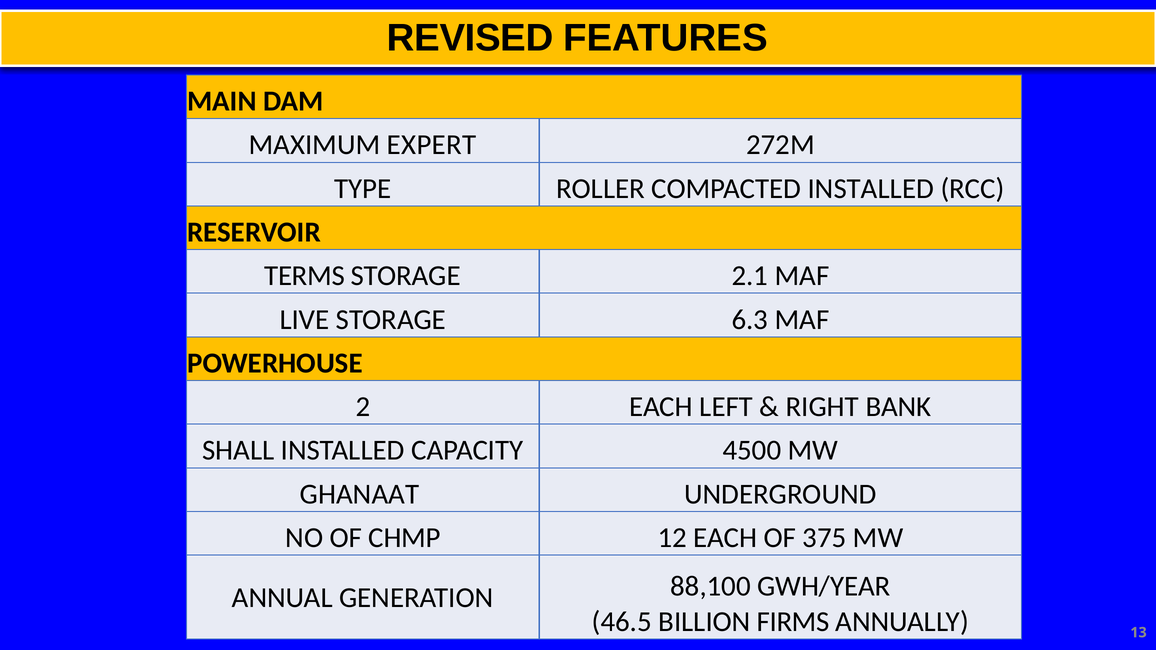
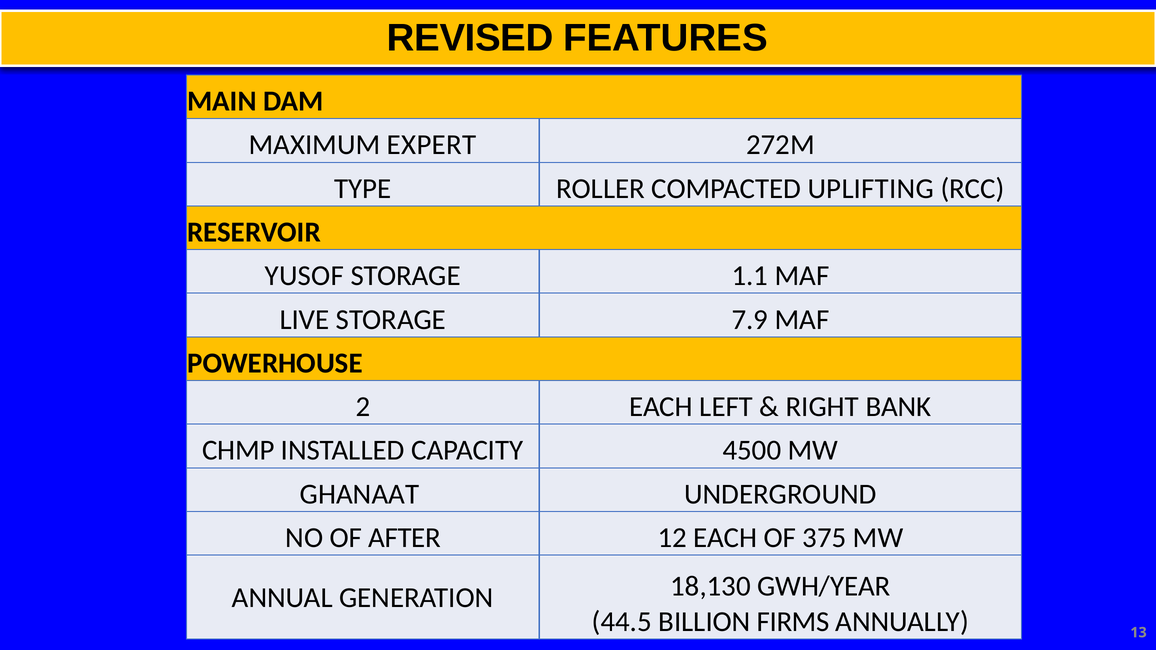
COMPACTED INSTALLED: INSTALLED -> UPLIFTING
TERMS: TERMS -> YUSOF
2.1: 2.1 -> 1.1
6.3: 6.3 -> 7.9
SHALL: SHALL -> CHMP
CHMP: CHMP -> AFTER
88,100: 88,100 -> 18,130
46.5: 46.5 -> 44.5
